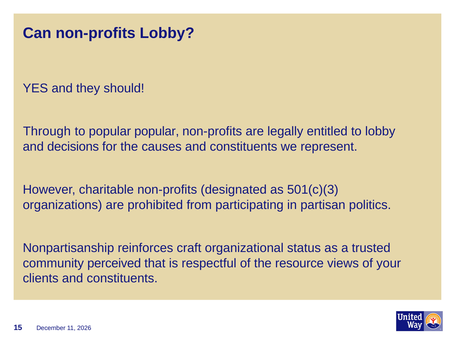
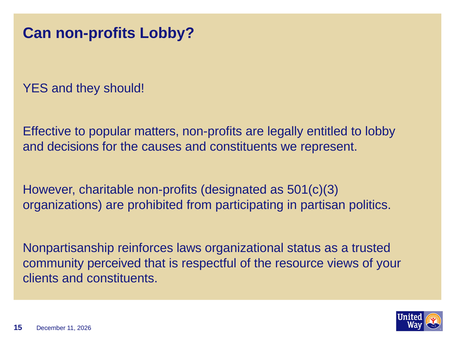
Through: Through -> Effective
popular popular: popular -> matters
craft: craft -> laws
